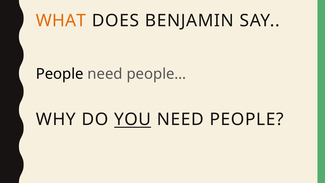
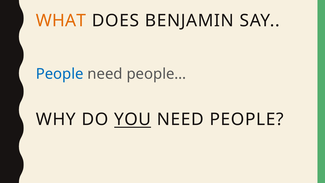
People at (60, 74) colour: black -> blue
